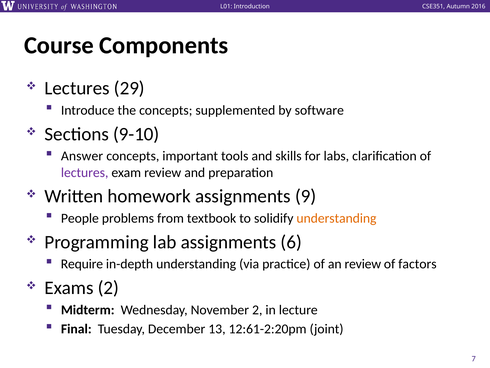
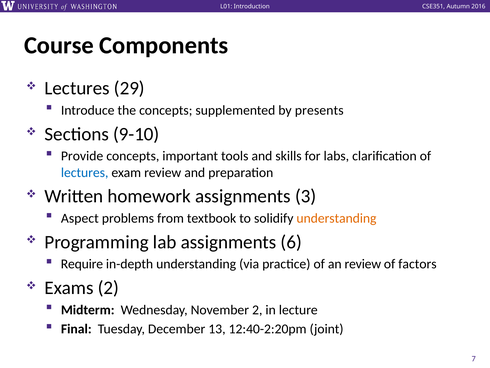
software: software -> presents
Answer: Answer -> Provide
lectures at (85, 172) colour: purple -> blue
9: 9 -> 3
People: People -> Aspect
12:61-2:20pm: 12:61-2:20pm -> 12:40-2:20pm
